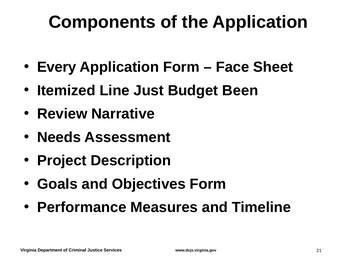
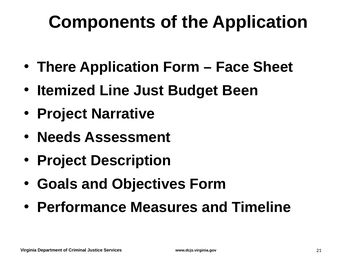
Every: Every -> There
Review at (62, 114): Review -> Project
